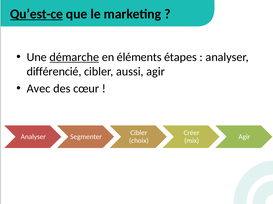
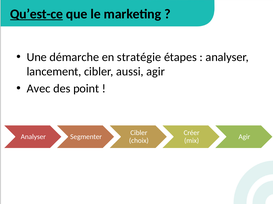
démarche underline: present -> none
éléments: éléments -> stratégie
différencié: différencié -> lancement
cœur: cœur -> point
